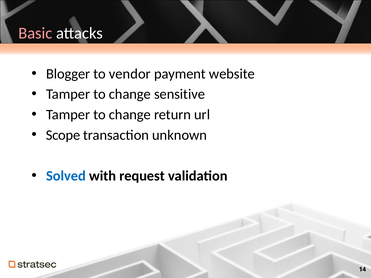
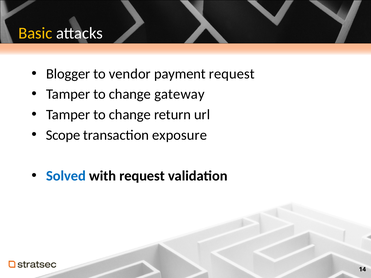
Basic colour: pink -> yellow
payment website: website -> request
sensitive: sensitive -> gateway
unknown: unknown -> exposure
